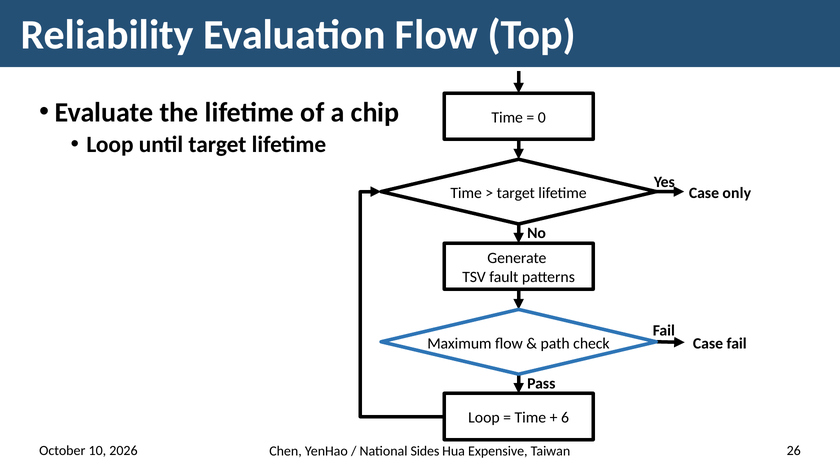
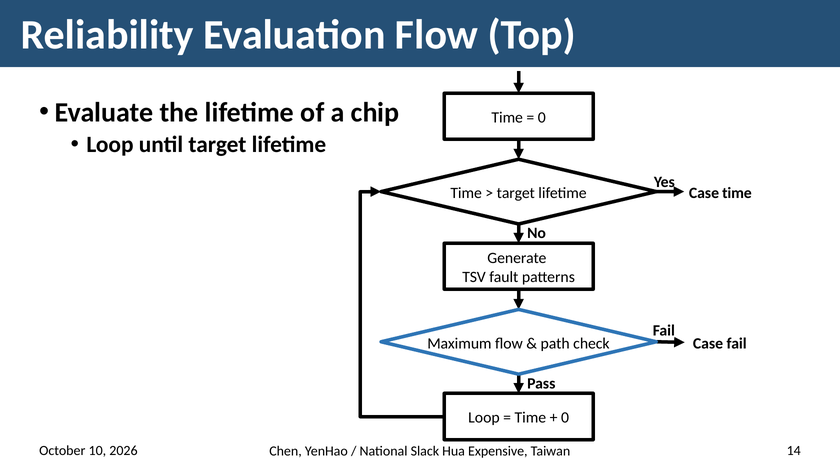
Case only: only -> time
6 at (565, 418): 6 -> 0
26: 26 -> 14
Sides: Sides -> Slack
